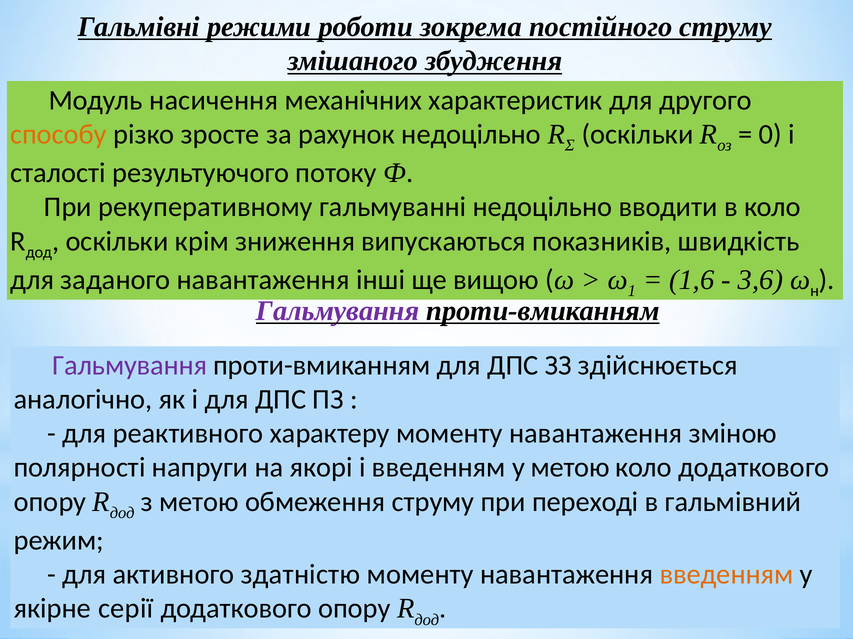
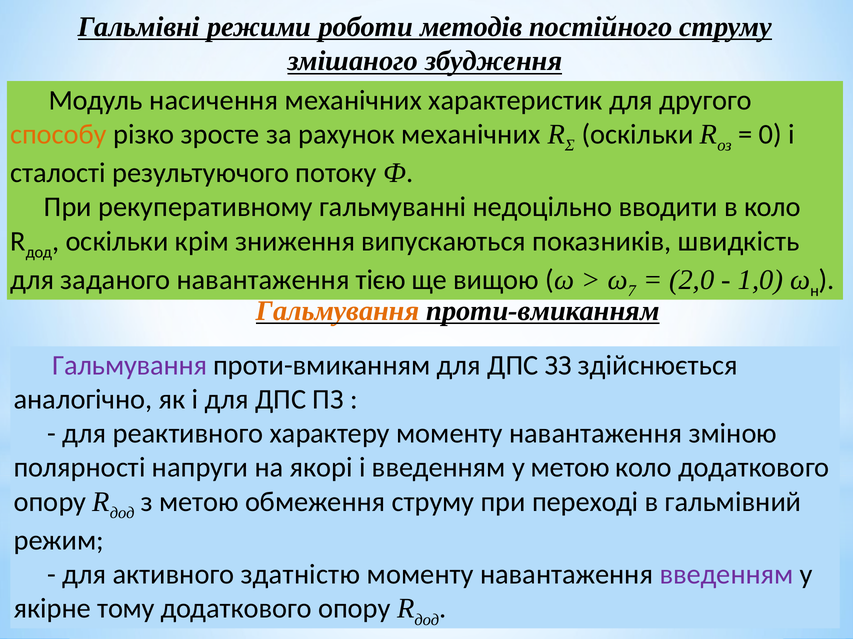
зокрема: зокрема -> методів
рахунок недоцільно: недоцільно -> механічних
інші: інші -> тією
1: 1 -> 7
1,6: 1,6 -> 2,0
3,6: 3,6 -> 1,0
Гальмування at (338, 311) colour: purple -> orange
введенням at (726, 575) colour: orange -> purple
серії: серії -> тому
